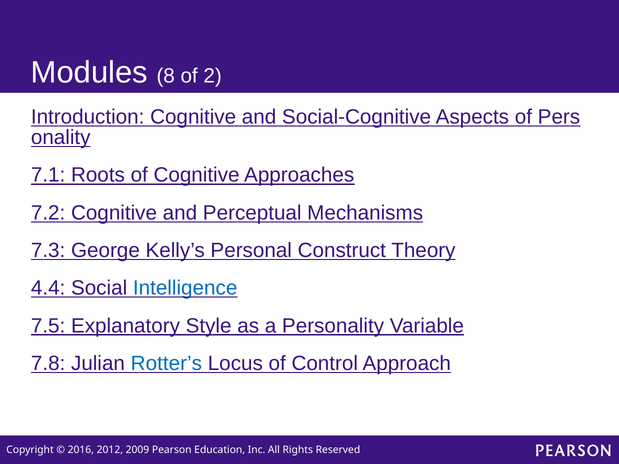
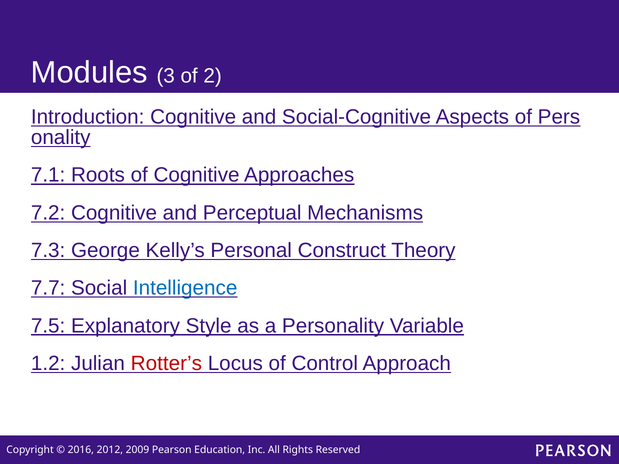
8: 8 -> 3
4.4: 4.4 -> 7.7
7.8: 7.8 -> 1.2
Rotter’s colour: blue -> red
